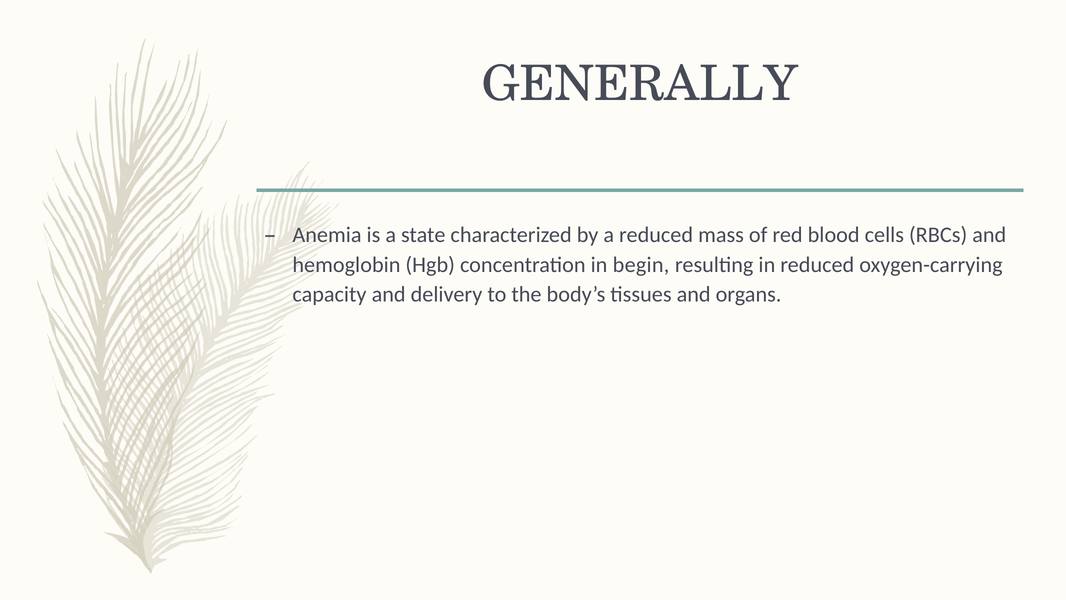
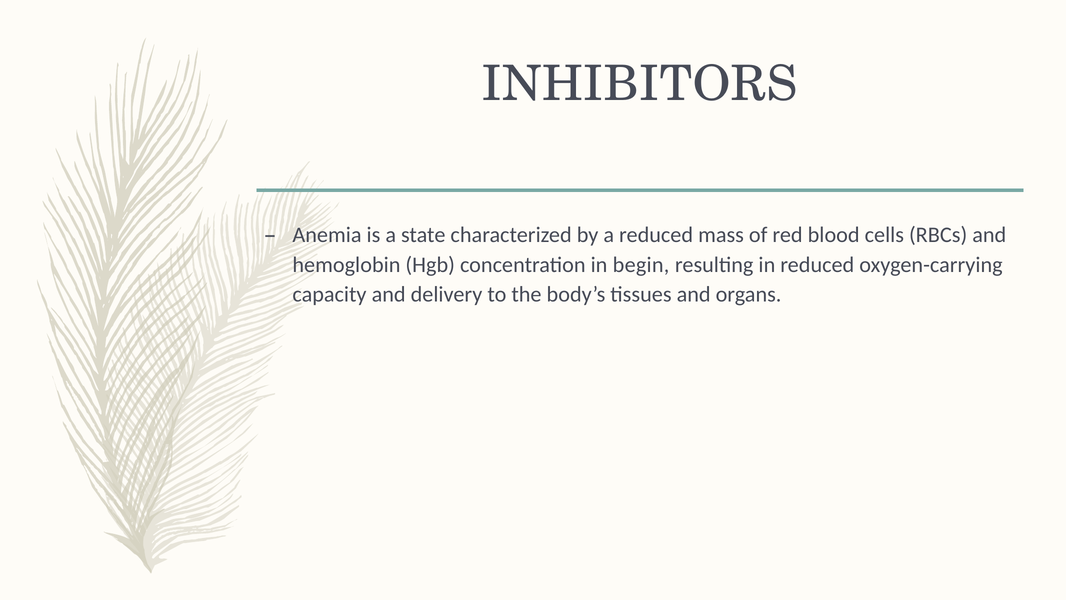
GENERALLY: GENERALLY -> INHIBITORS
